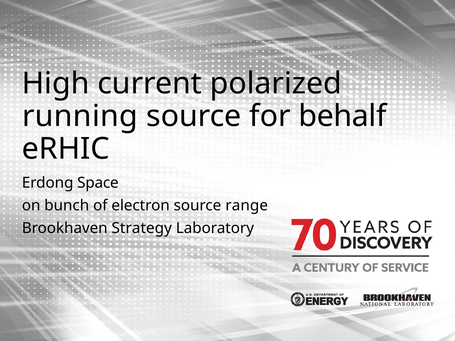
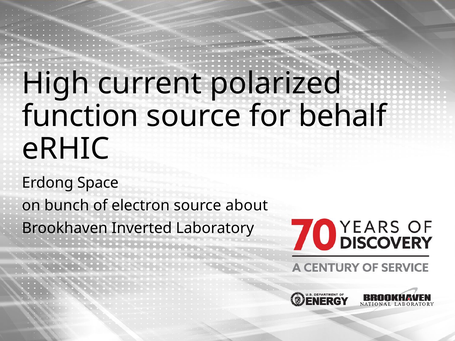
running: running -> function
range: range -> about
Strategy: Strategy -> Inverted
